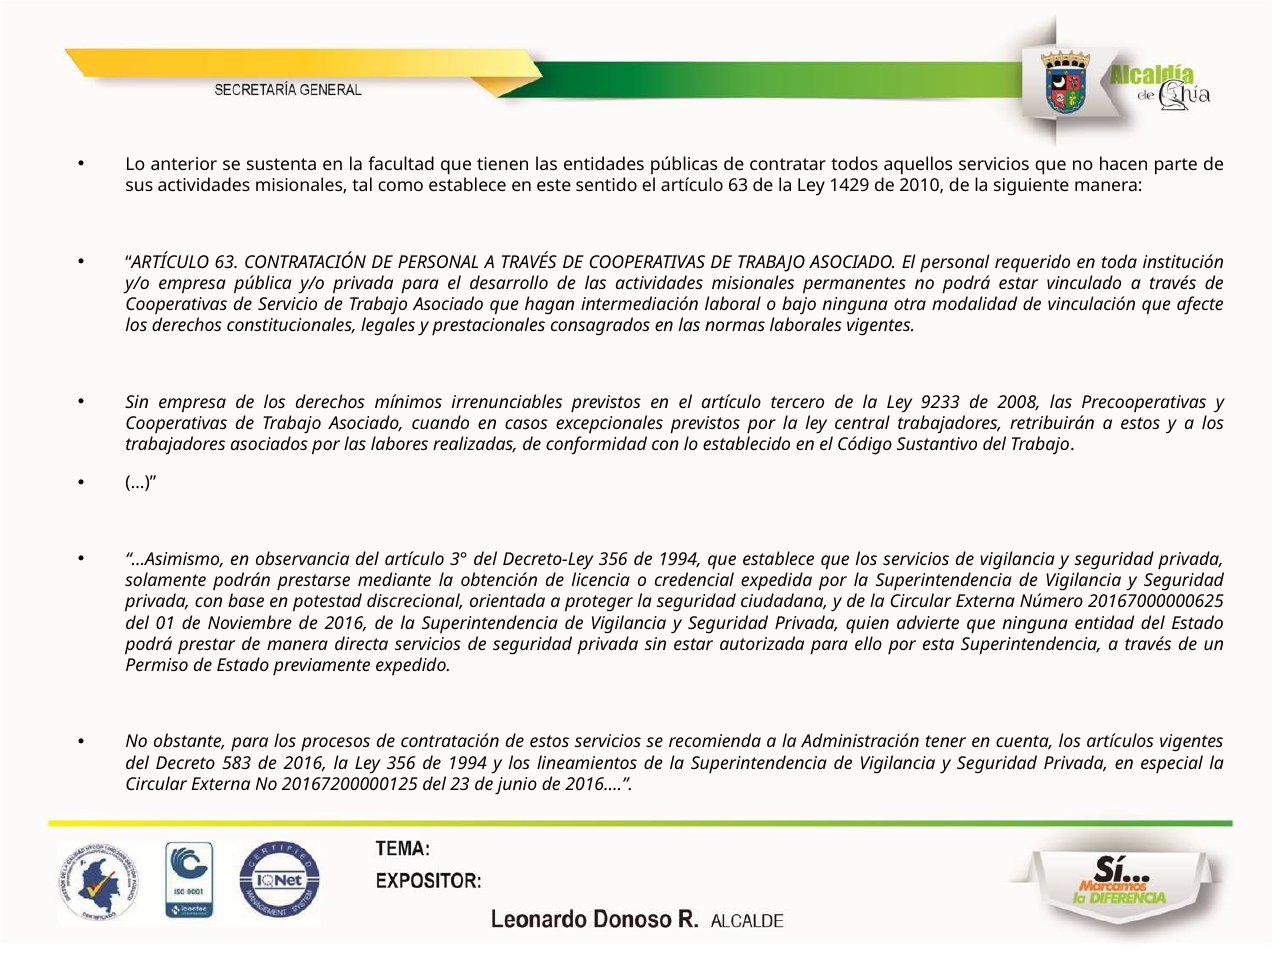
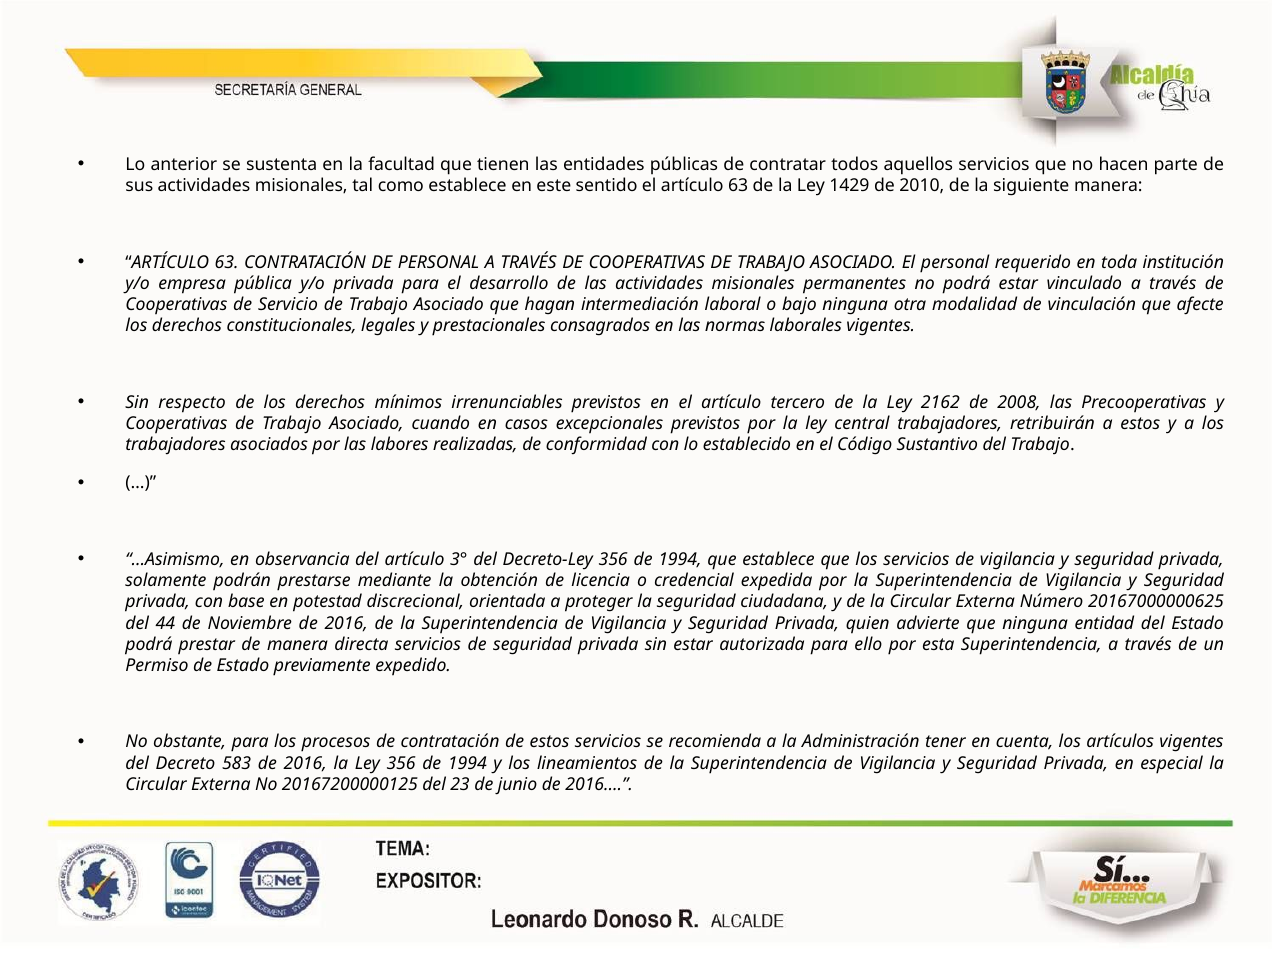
Sin empresa: empresa -> respecto
9233: 9233 -> 2162
01: 01 -> 44
